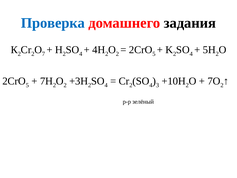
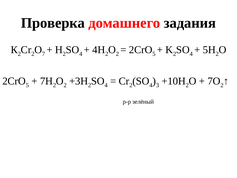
Проверка colour: blue -> black
